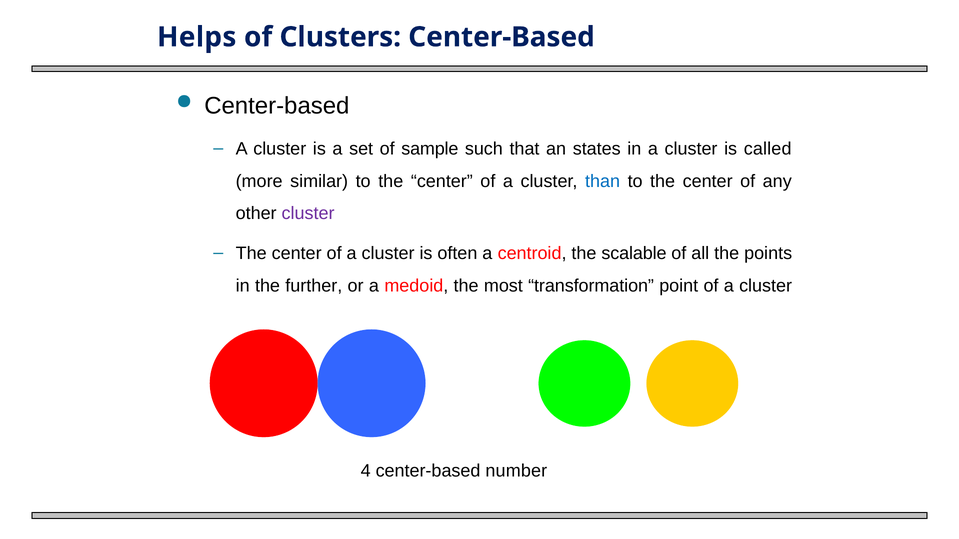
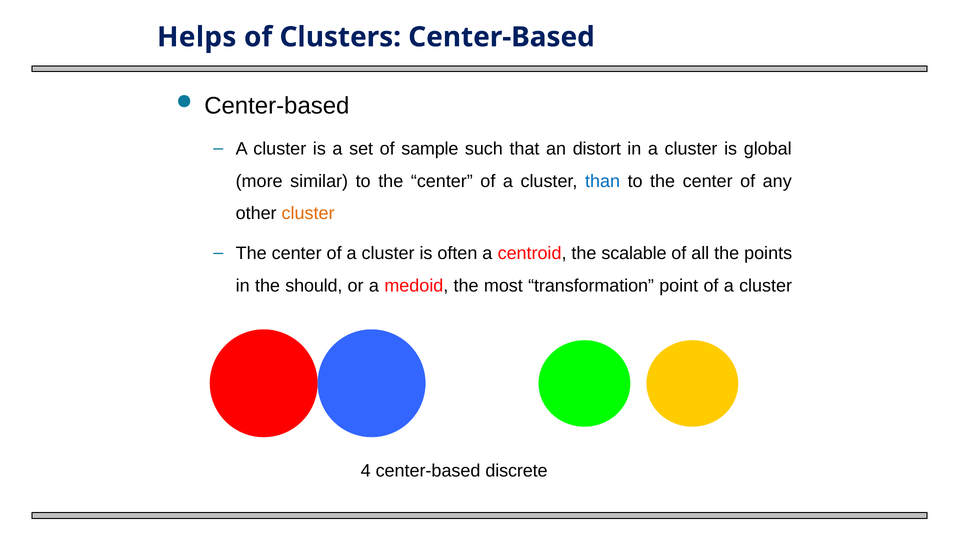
states: states -> distort
called: called -> global
cluster at (308, 214) colour: purple -> orange
further: further -> should
number: number -> discrete
